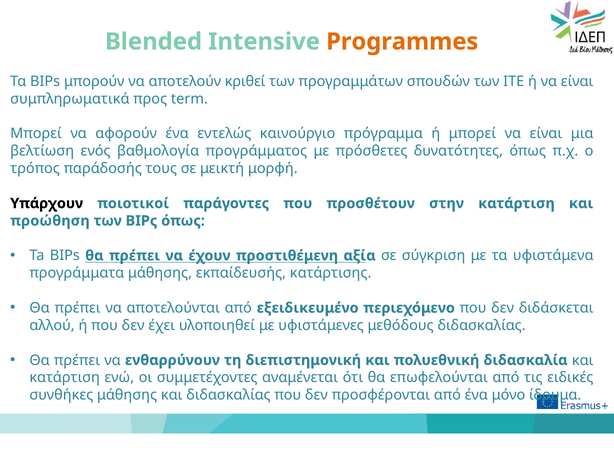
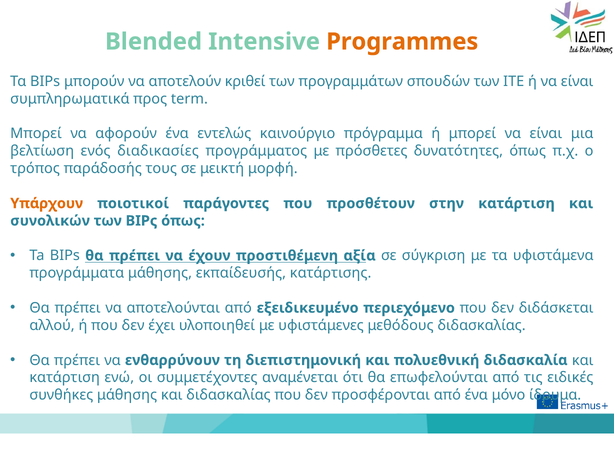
βαθμολογία: βαθμολογία -> διαδικασίες
Υπάρχουν colour: black -> orange
προώθηση: προώθηση -> συνολικών
